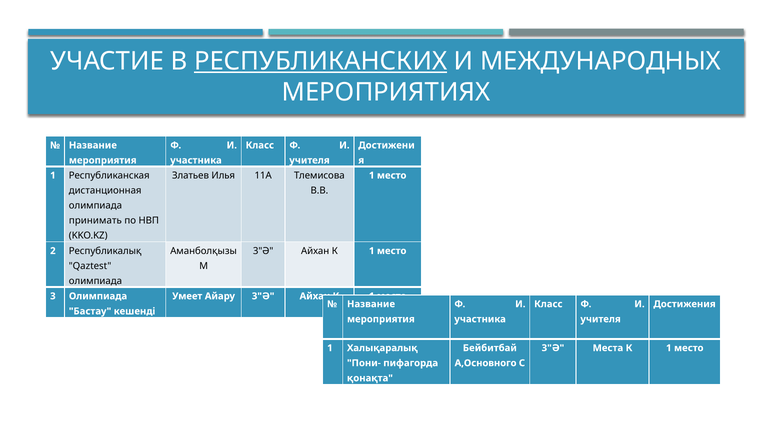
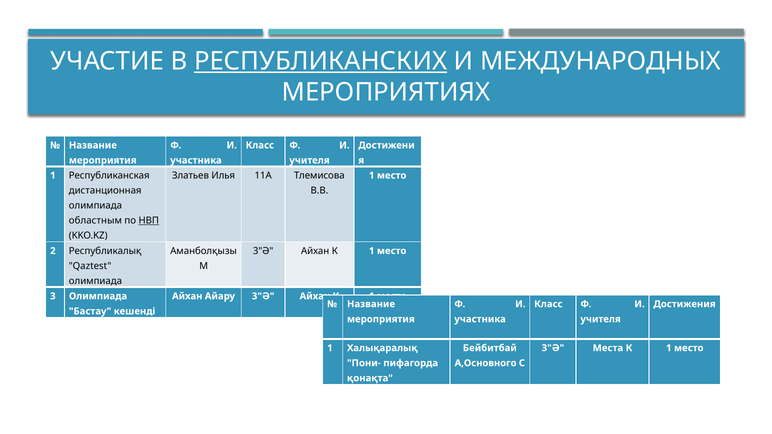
принимать: принимать -> областным
НВП underline: none -> present
Умеет at (187, 296): Умеет -> Айхан
